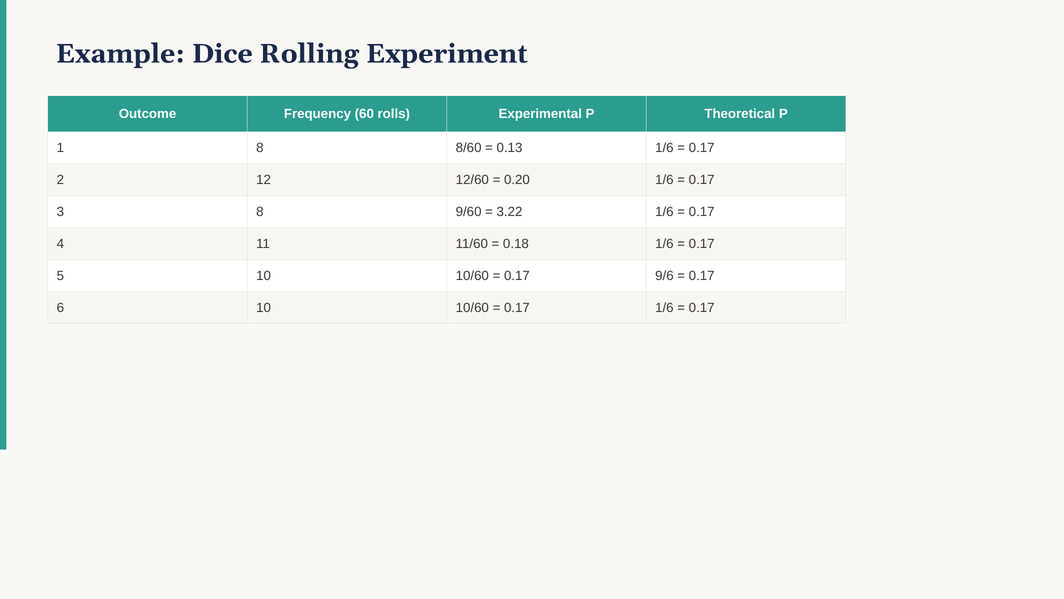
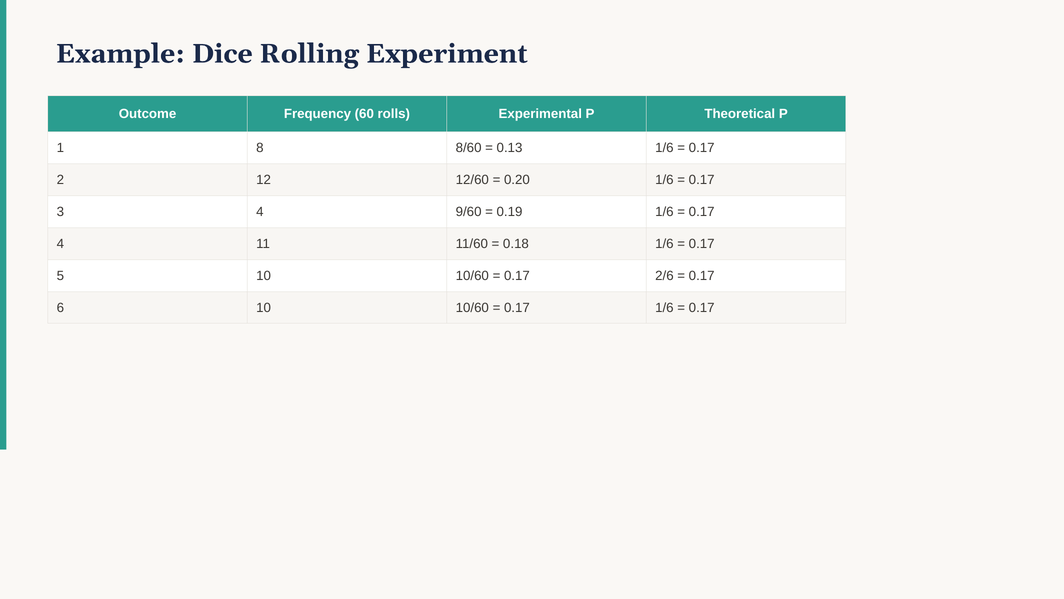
3 8: 8 -> 4
3.22: 3.22 -> 0.19
9/6: 9/6 -> 2/6
